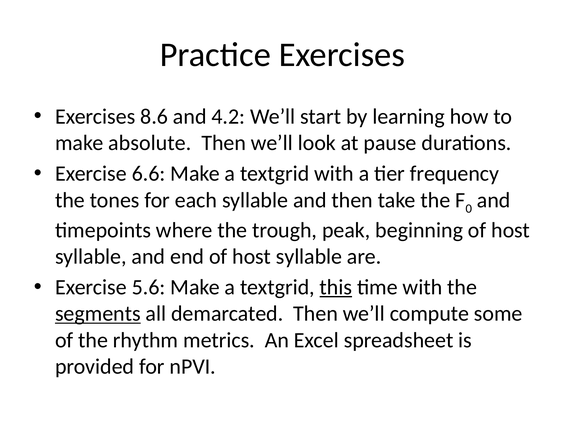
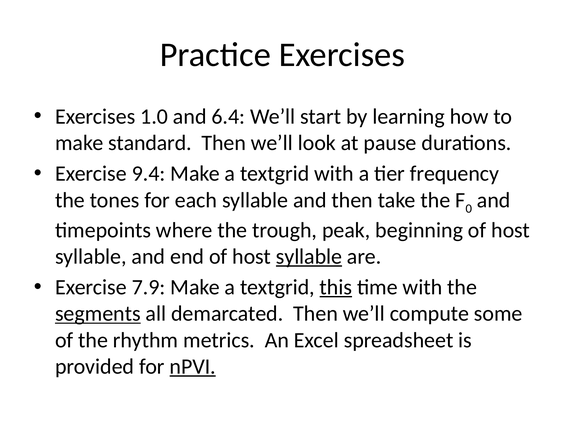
8.6: 8.6 -> 1.0
4.2: 4.2 -> 6.4
absolute: absolute -> standard
6.6: 6.6 -> 9.4
syllable at (309, 256) underline: none -> present
5.6: 5.6 -> 7.9
nPVI underline: none -> present
